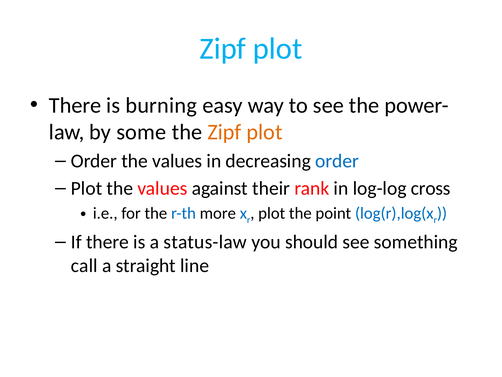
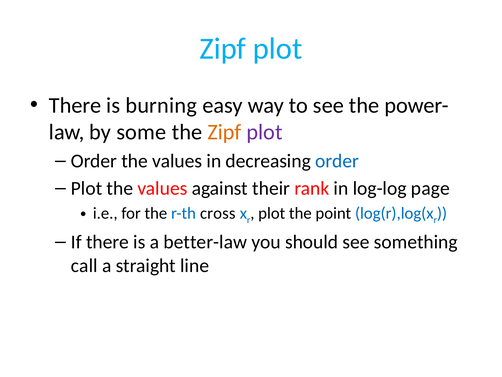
plot at (264, 132) colour: orange -> purple
cross: cross -> page
more: more -> cross
status-law: status-law -> better-law
